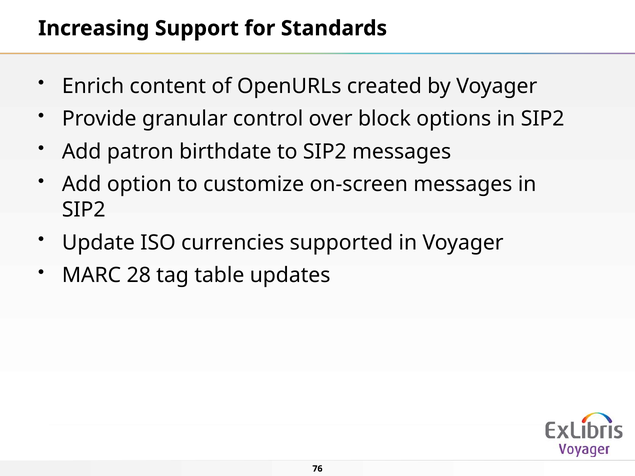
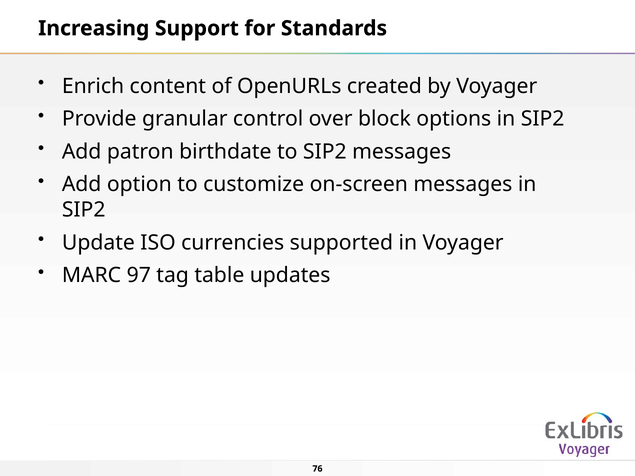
28: 28 -> 97
